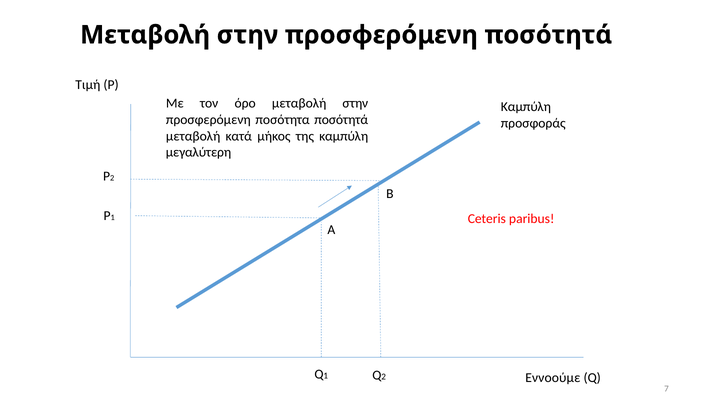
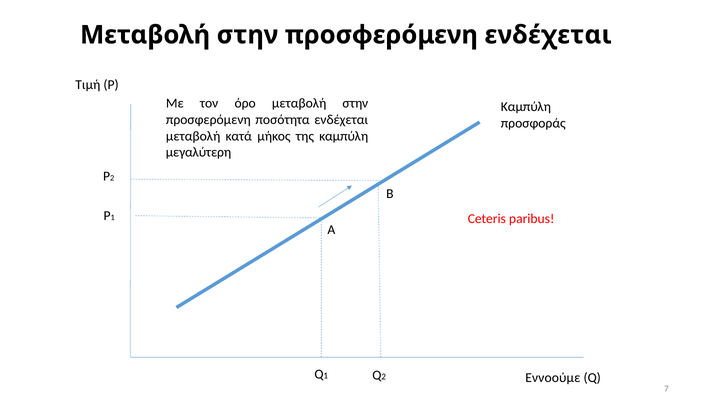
προσφερόμενη ποσότητά: ποσότητά -> ενδέχεται
ποσότητα ποσότητά: ποσότητά -> ενδέχεται
